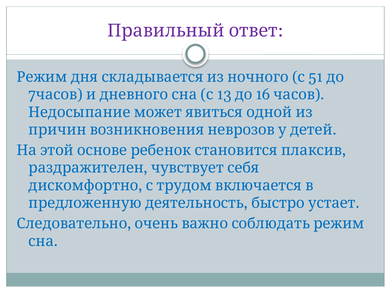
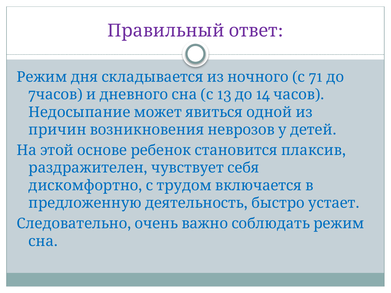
51: 51 -> 71
16: 16 -> 14
